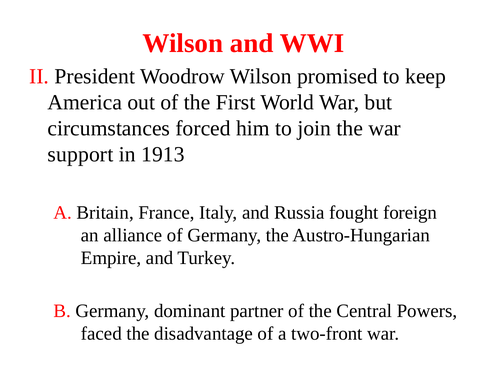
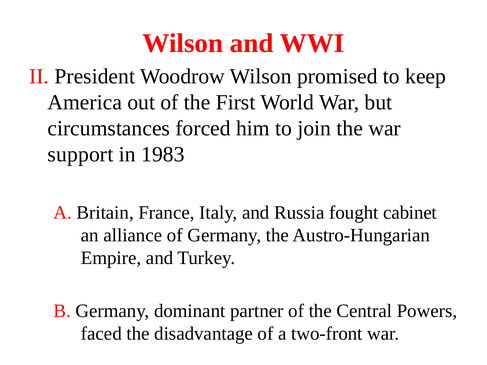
1913: 1913 -> 1983
foreign: foreign -> cabinet
